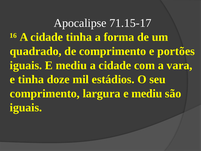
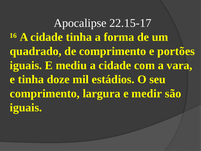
71.15-17: 71.15-17 -> 22.15-17
largura e mediu: mediu -> medir
